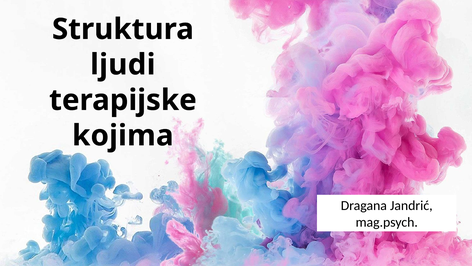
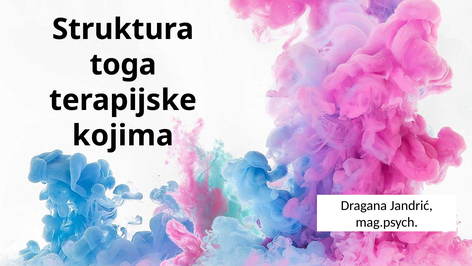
ljudi: ljudi -> toga
